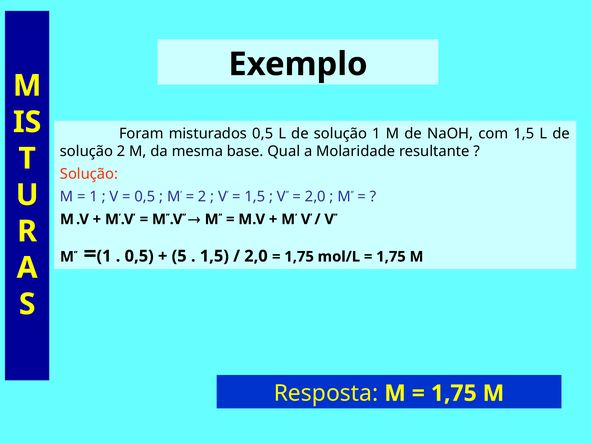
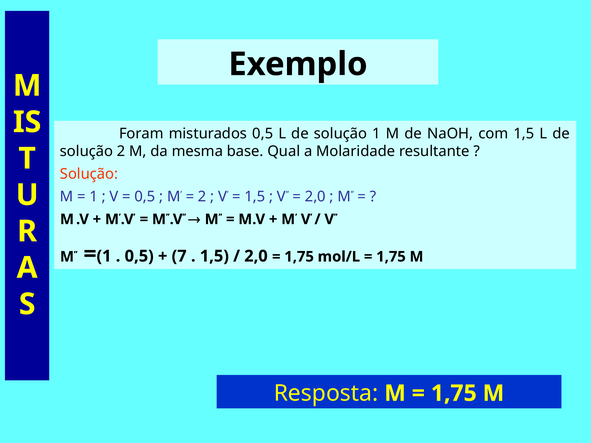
5: 5 -> 7
